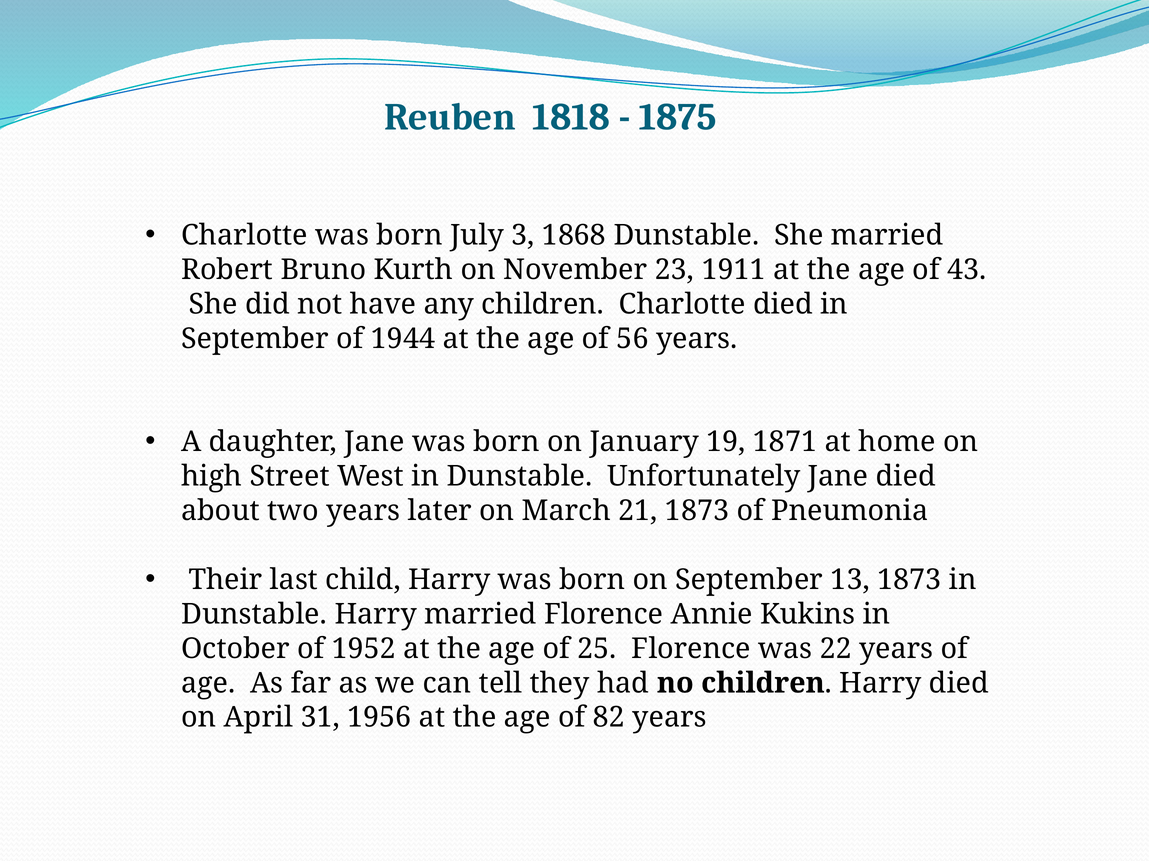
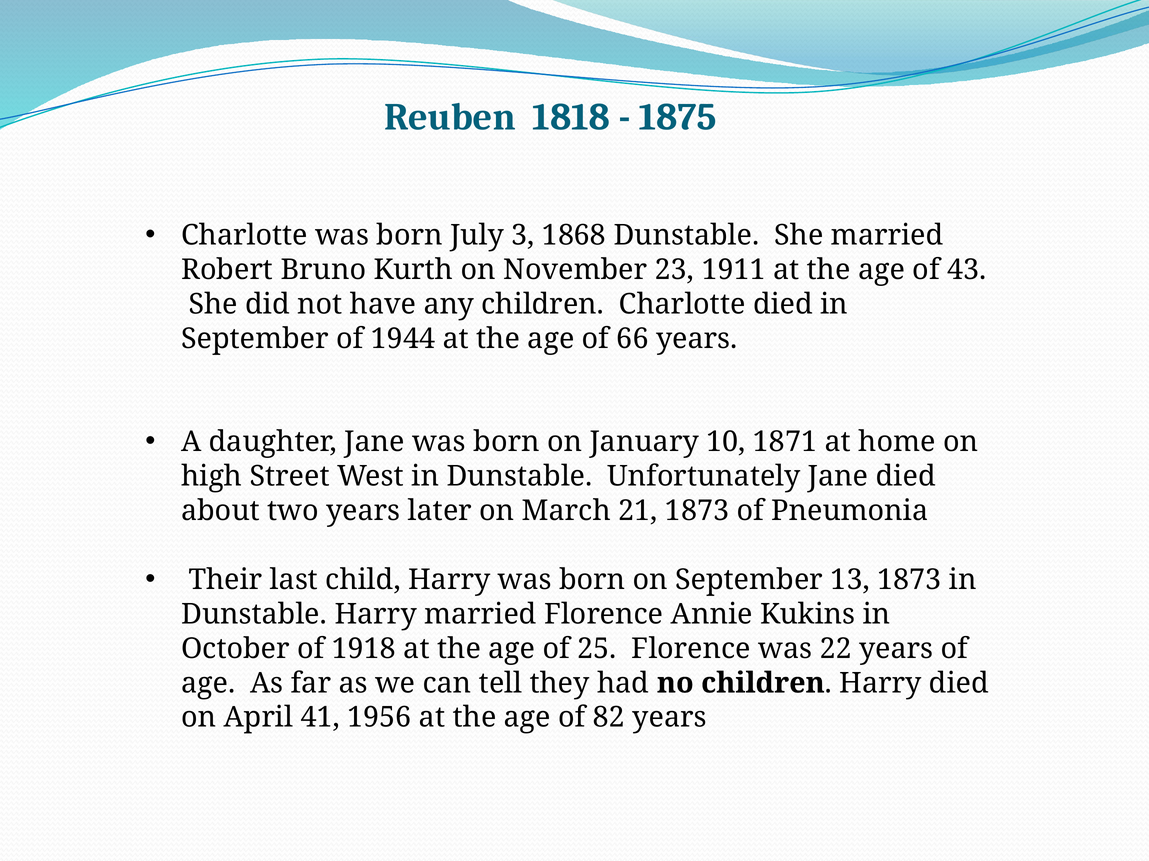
56: 56 -> 66
19: 19 -> 10
1952: 1952 -> 1918
31: 31 -> 41
